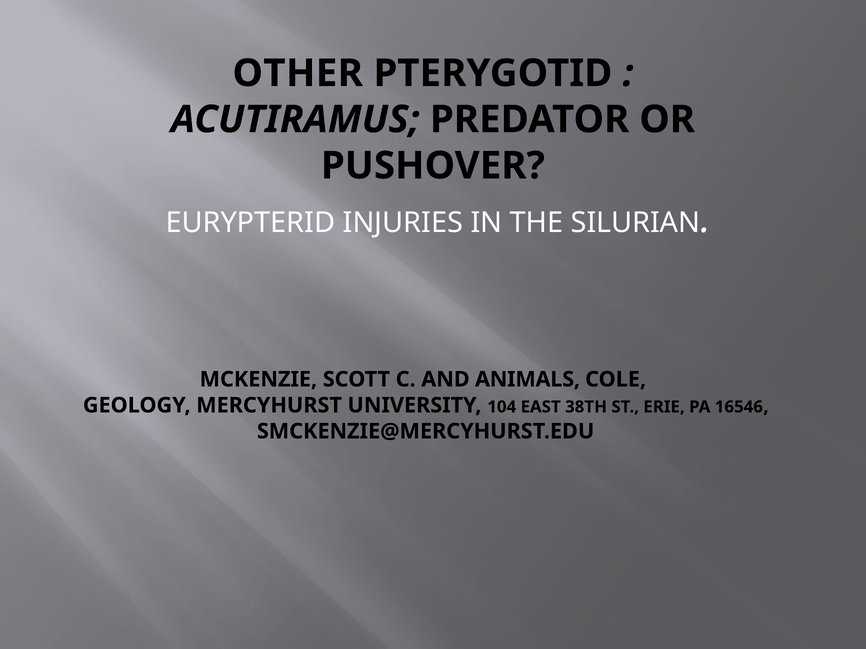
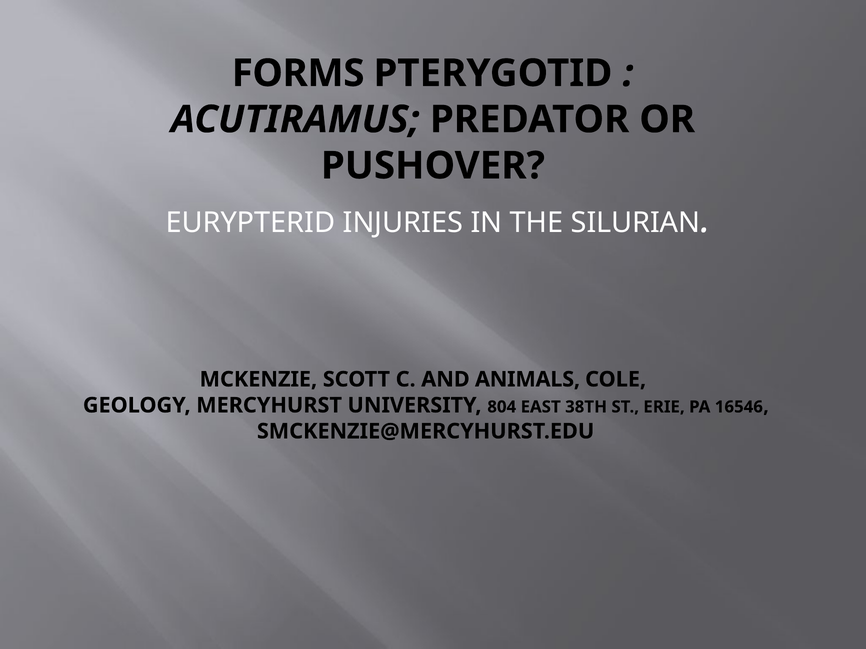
OTHER: OTHER -> FORMS
104: 104 -> 804
